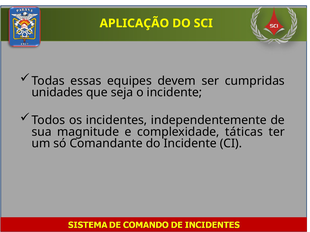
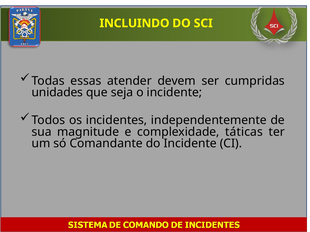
APLICAÇÃO: APLICAÇÃO -> INCLUINDO
equipes: equipes -> atender
